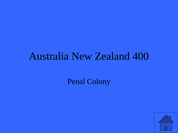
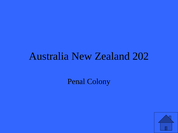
400: 400 -> 202
